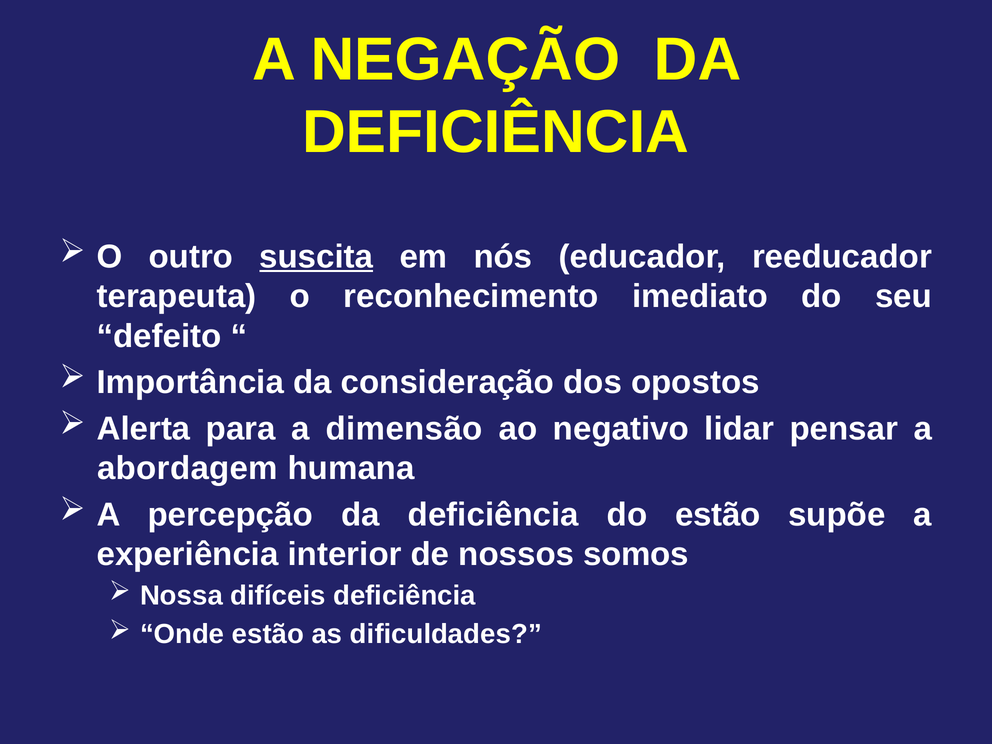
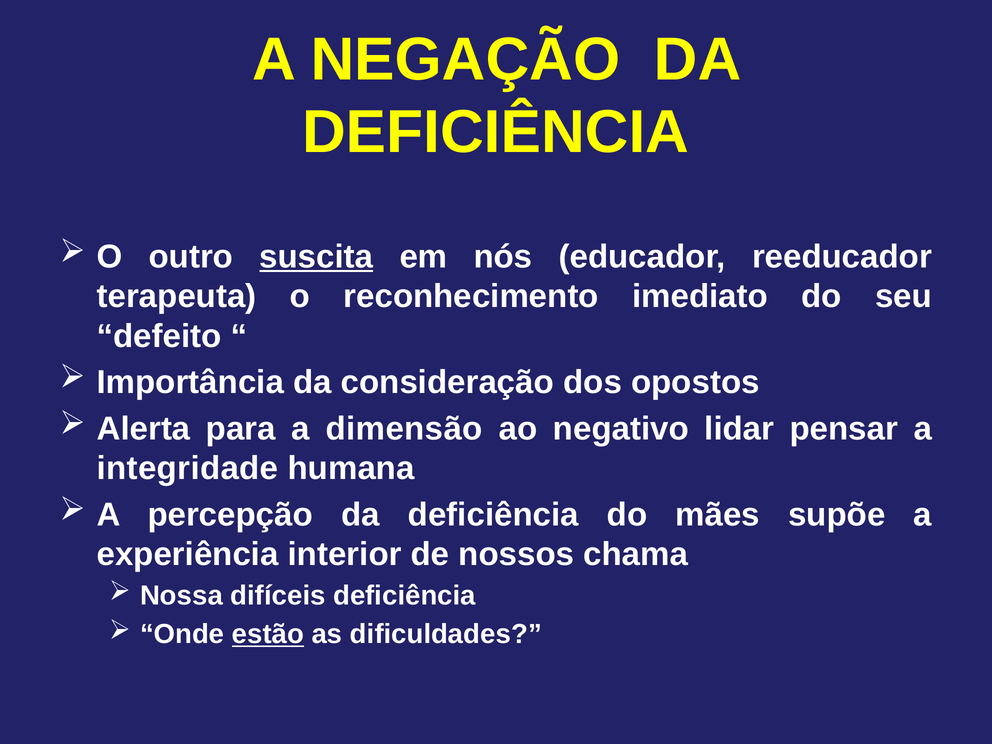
abordagem: abordagem -> integridade
do estão: estão -> mães
somos: somos -> chama
estão at (268, 634) underline: none -> present
